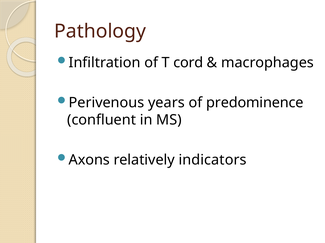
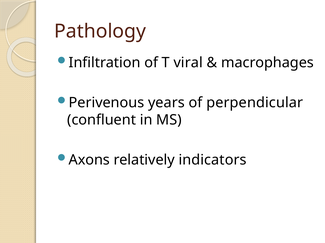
cord: cord -> viral
predominence: predominence -> perpendicular
